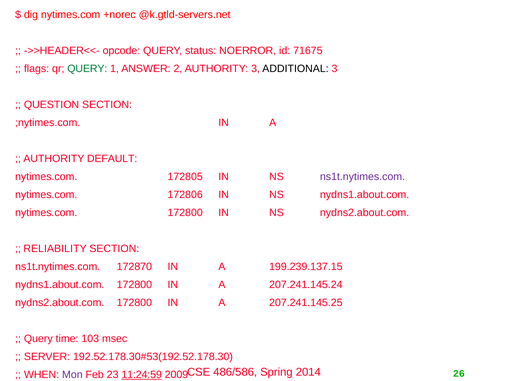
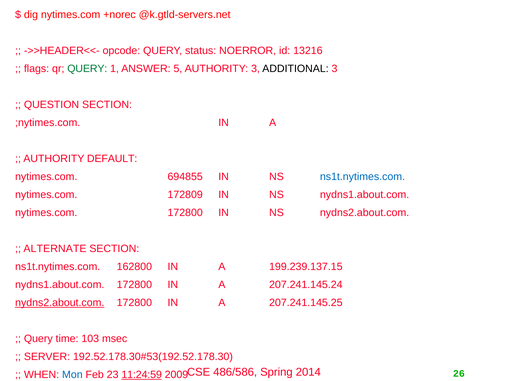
71675: 71675 -> 13216
2: 2 -> 5
172805: 172805 -> 694855
ns1t.nytimes.com at (362, 177) colour: purple -> blue
172806: 172806 -> 172809
RELIABILITY: RELIABILITY -> ALTERNATE
172870: 172870 -> 162800
nydns2.about.com at (60, 303) underline: none -> present
Mon colour: purple -> blue
